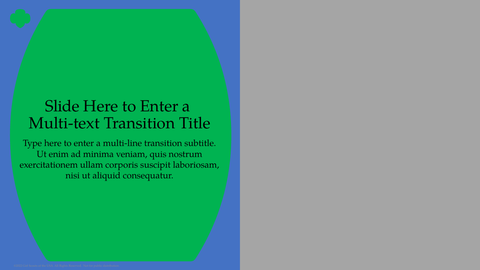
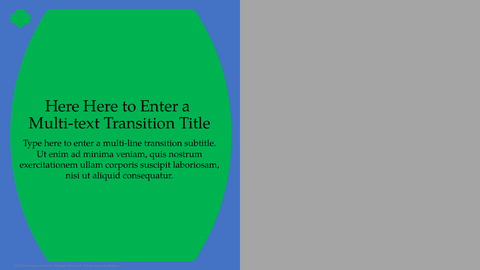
Slide at (62, 106): Slide -> Here
